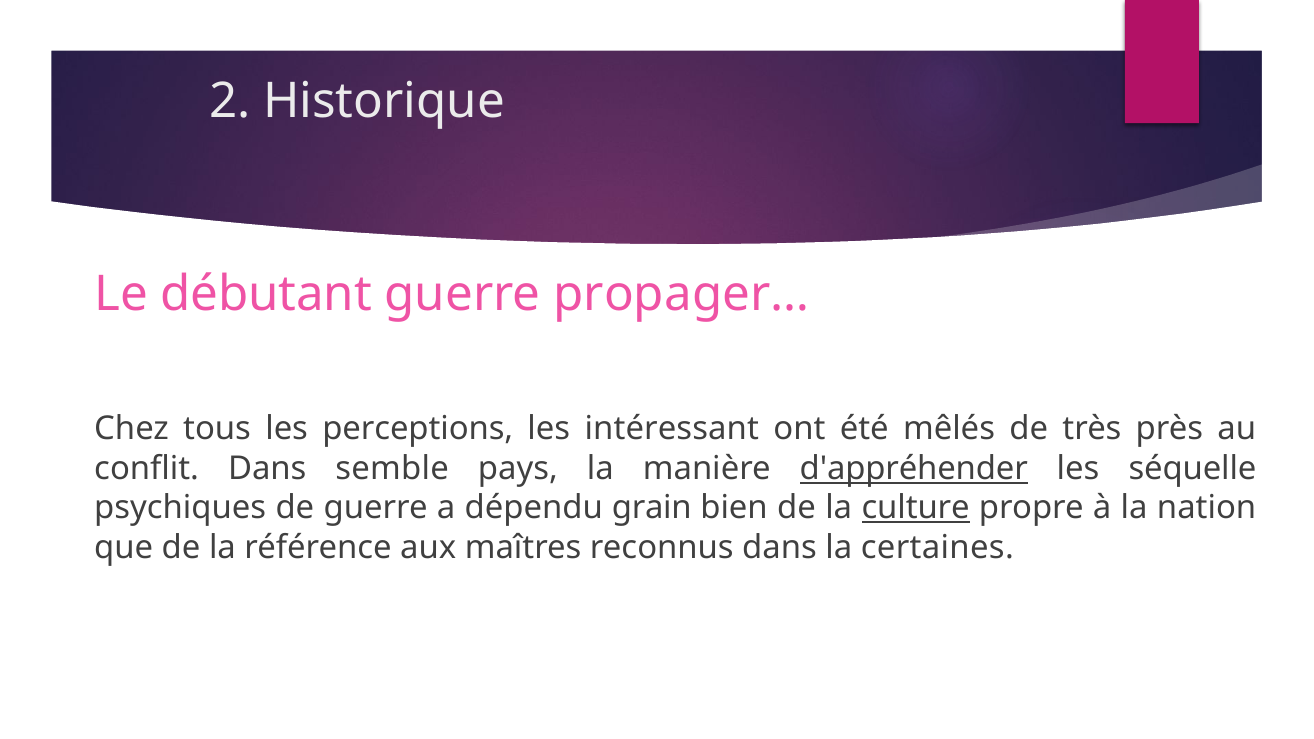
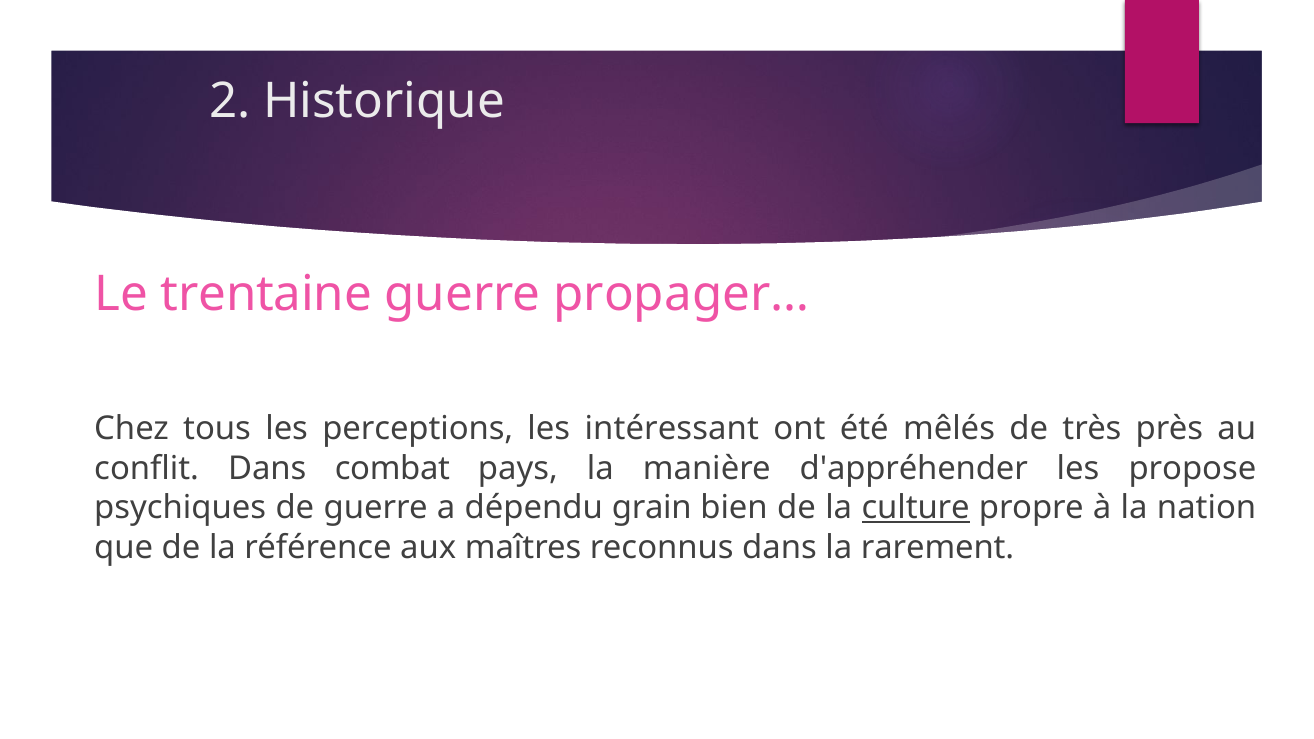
débutant: débutant -> trentaine
semble: semble -> combat
d'appréhender underline: present -> none
séquelle: séquelle -> propose
certaines: certaines -> rarement
